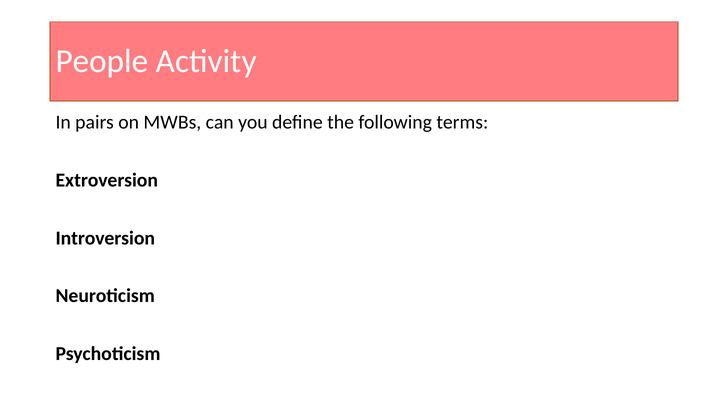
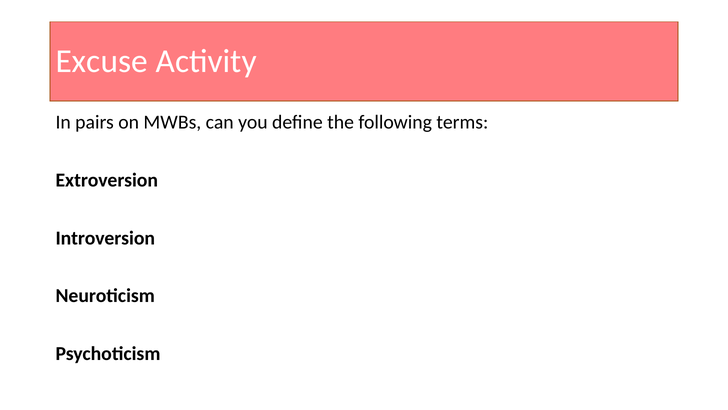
People: People -> Excuse
